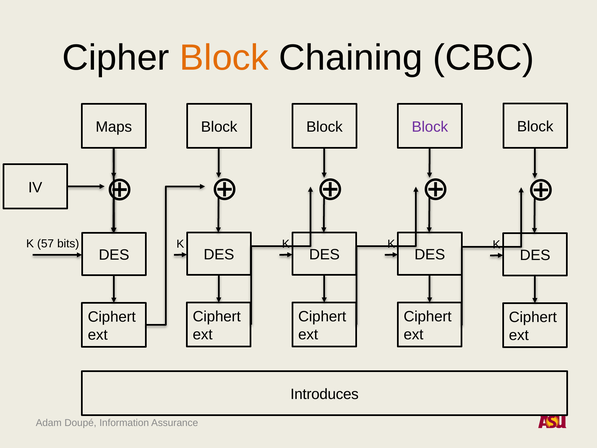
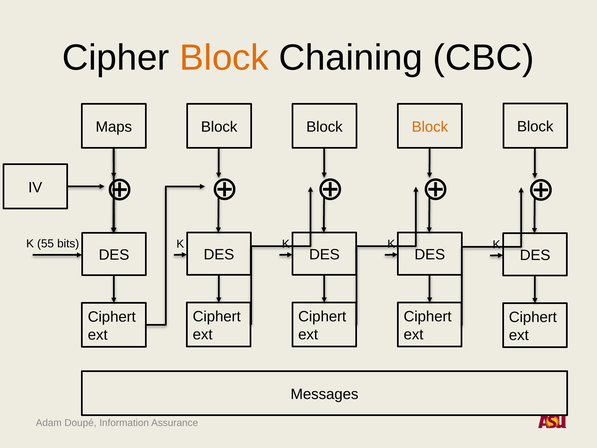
Block at (430, 127) colour: purple -> orange
57: 57 -> 55
Introduces: Introduces -> Messages
